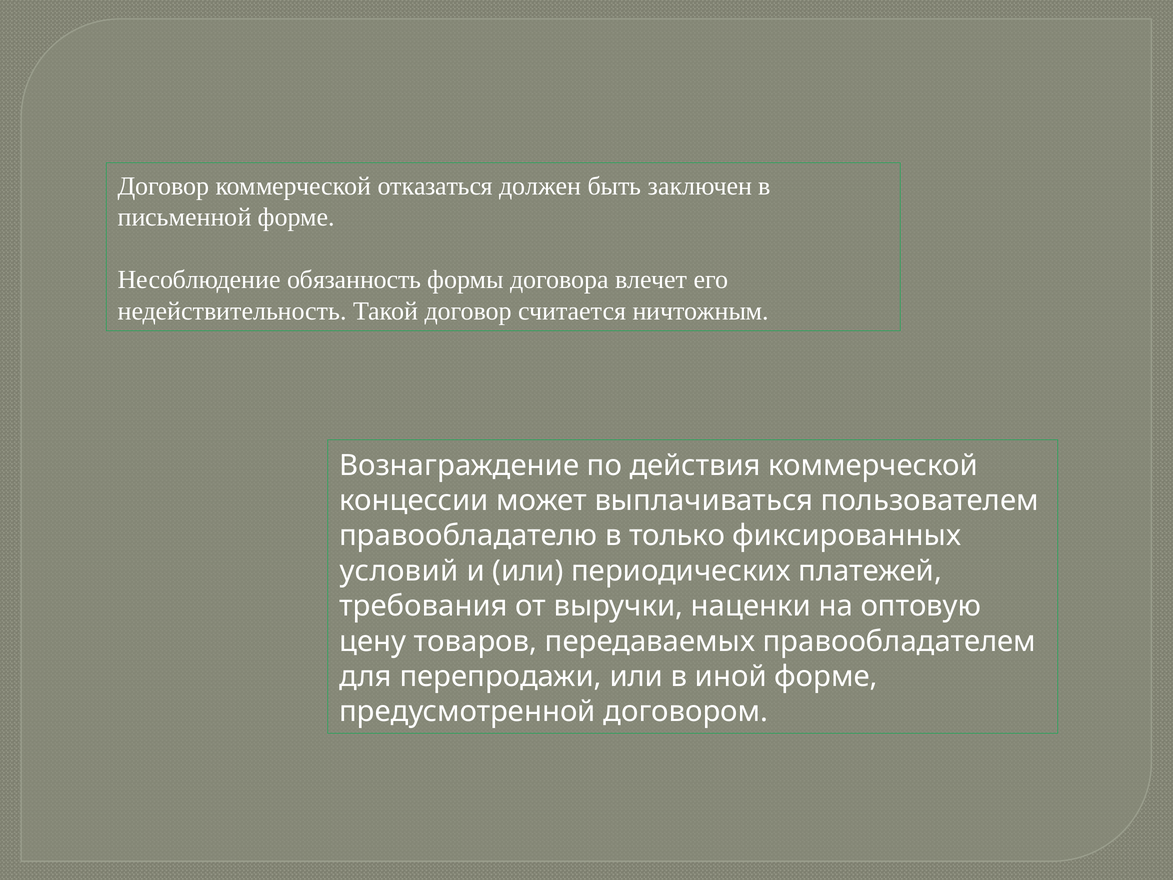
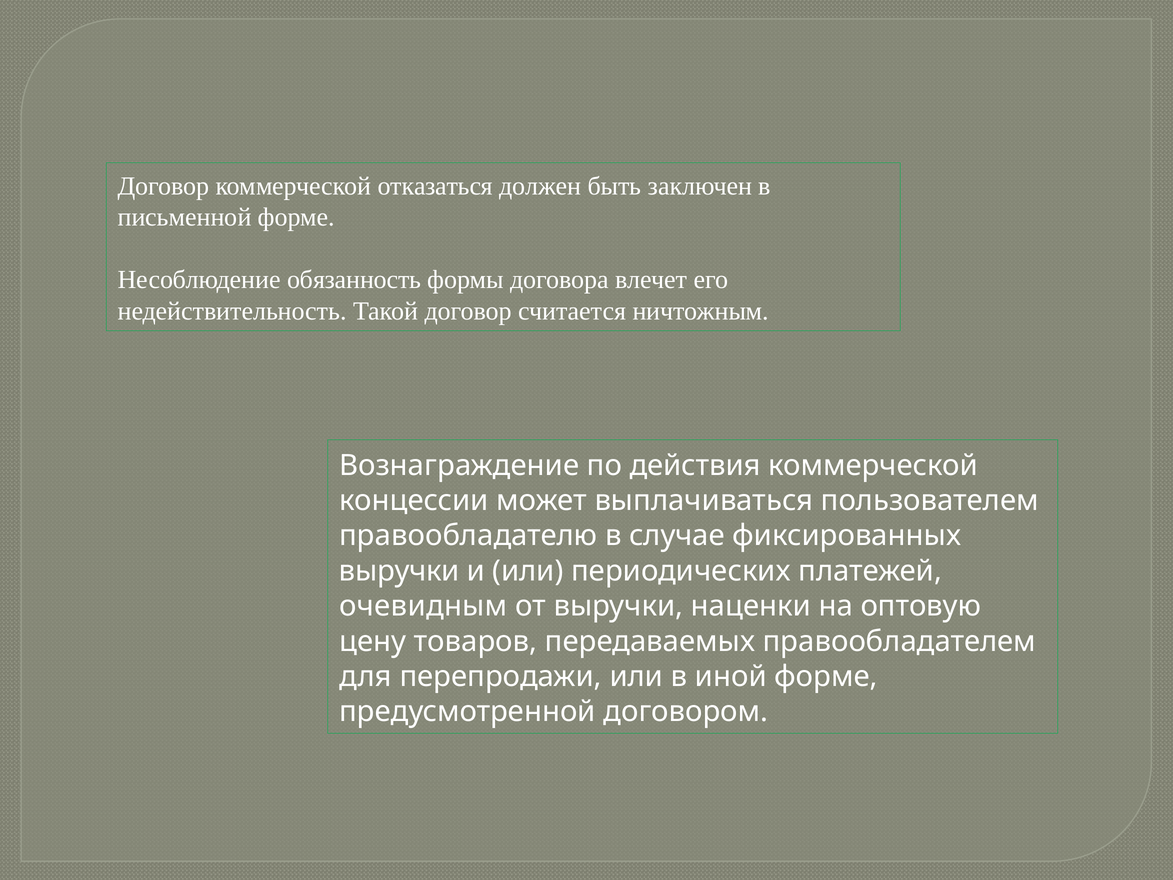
только: только -> случае
условий at (399, 571): условий -> выручки
требования: требования -> очевидным
